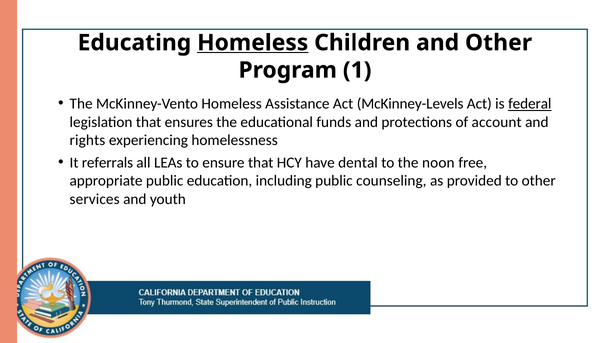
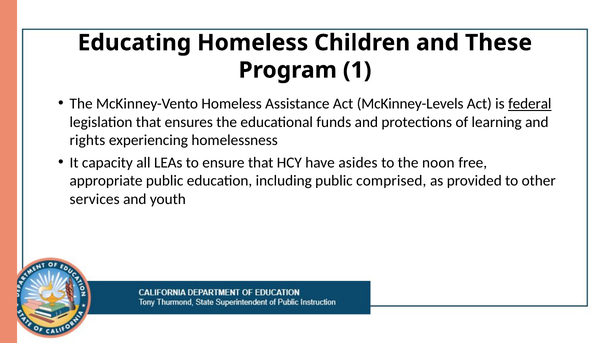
Homeless at (253, 43) underline: present -> none
and Other: Other -> These
account: account -> learning
referrals: referrals -> capacity
dental: dental -> asides
counseling: counseling -> comprised
